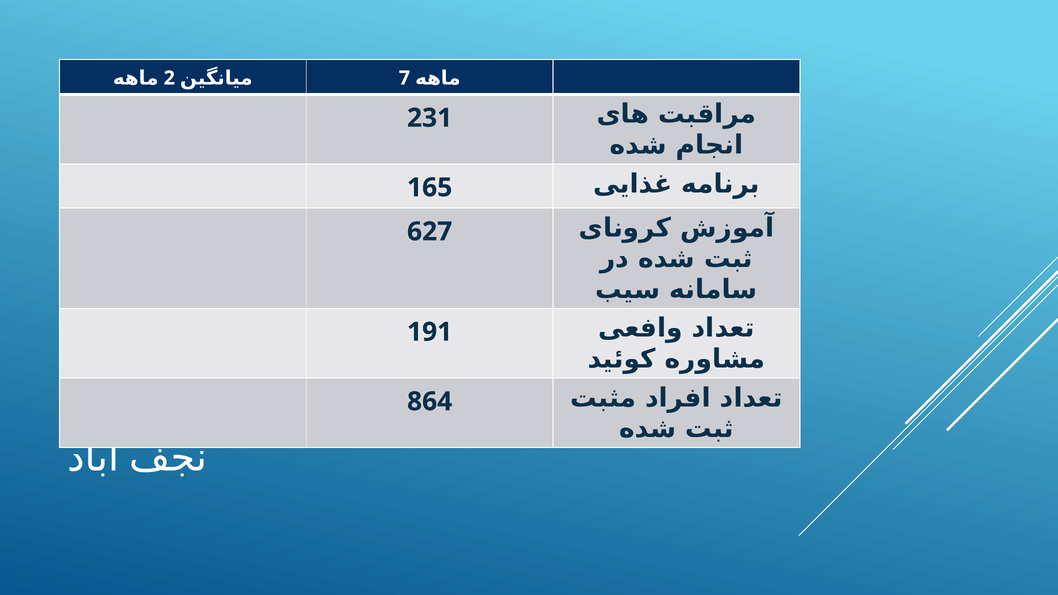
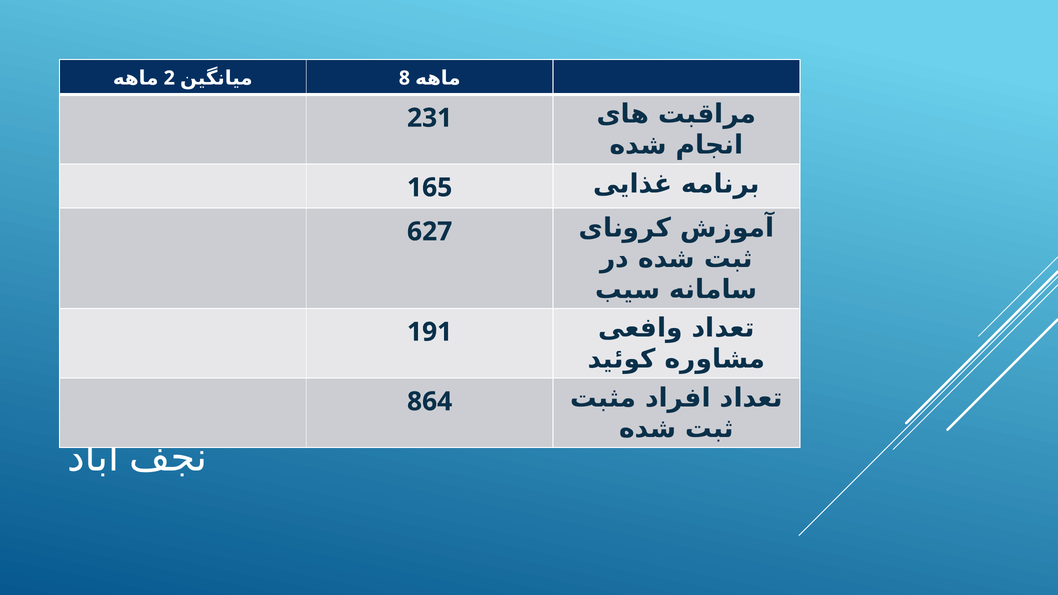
7: 7 -> 8
